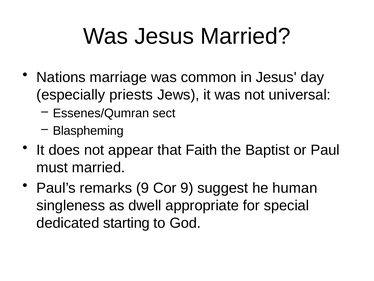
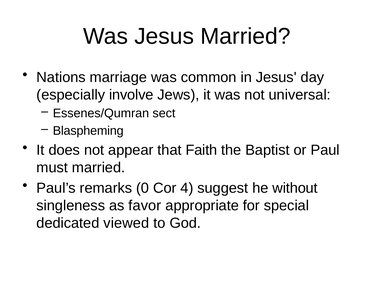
priests: priests -> involve
remarks 9: 9 -> 0
Cor 9: 9 -> 4
human: human -> without
dwell: dwell -> favor
starting: starting -> viewed
